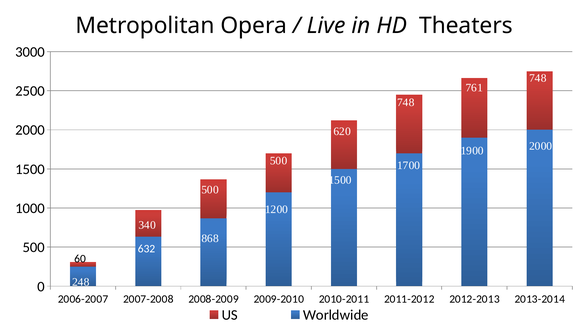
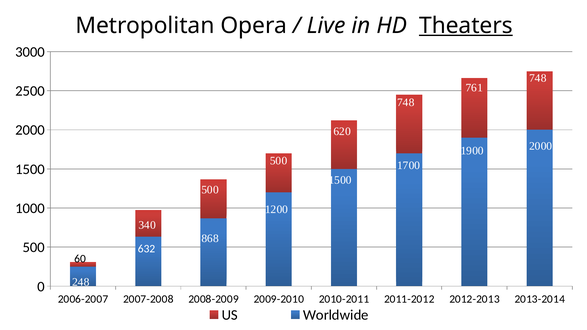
Theaters underline: none -> present
